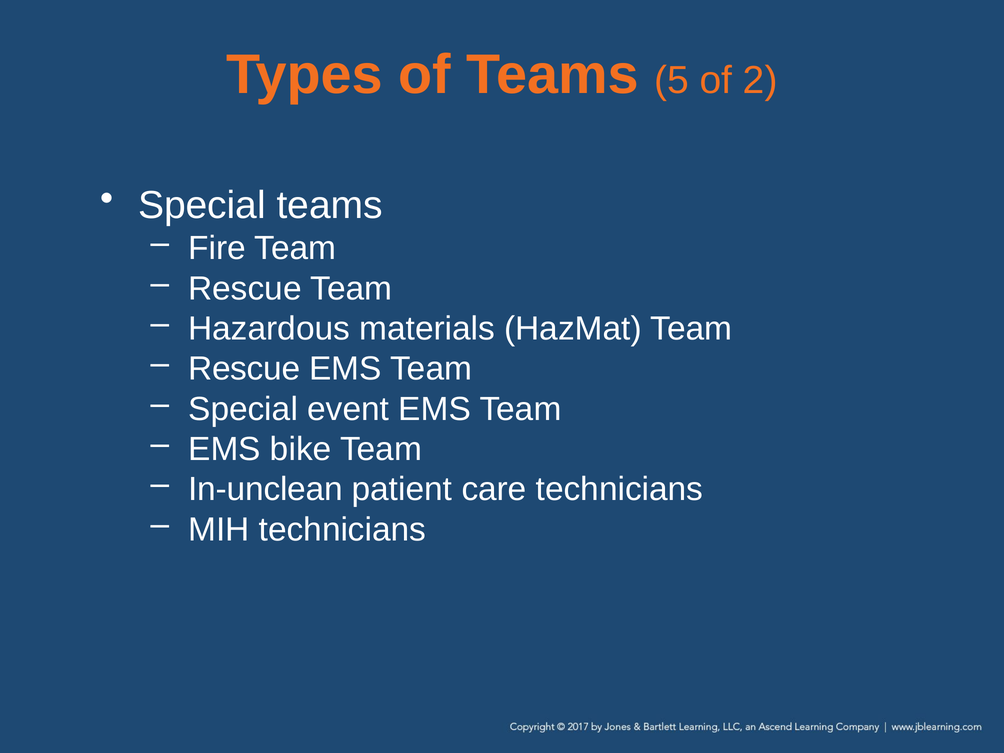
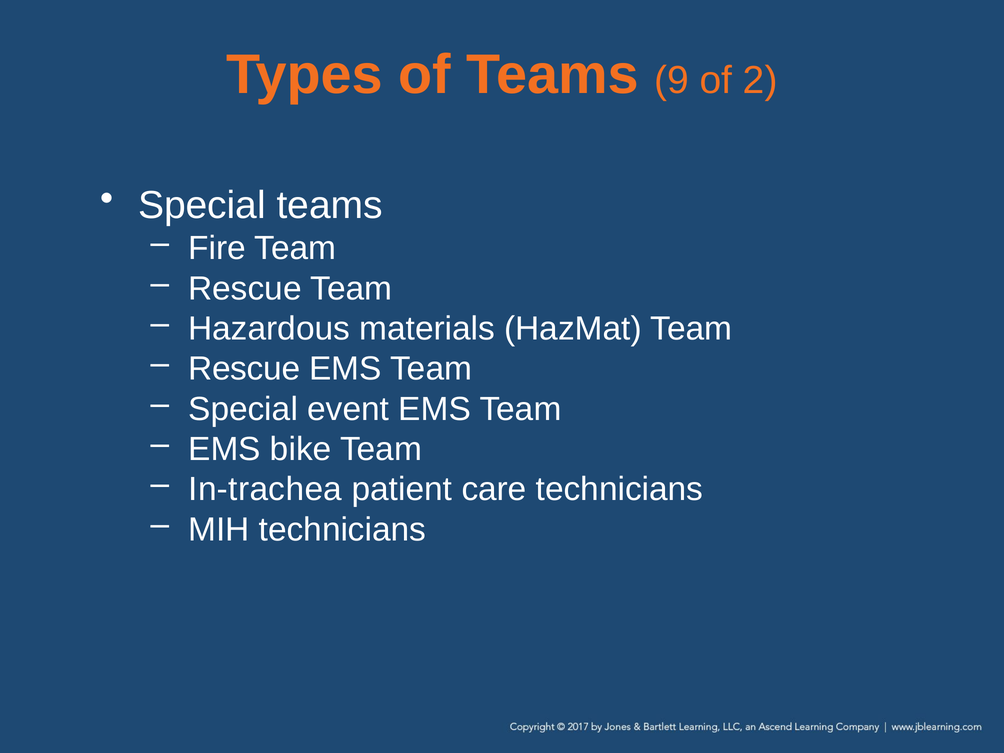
5: 5 -> 9
In-unclean: In-unclean -> In-trachea
